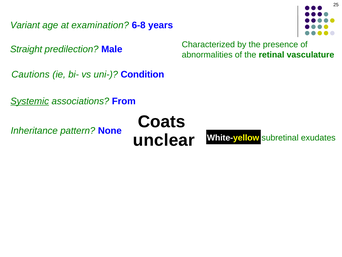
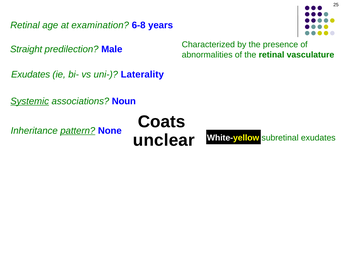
Variant at (25, 25): Variant -> Retinal
Cautions at (31, 74): Cautions -> Exudates
Condition: Condition -> Laterality
From: From -> Noun
pattern underline: none -> present
